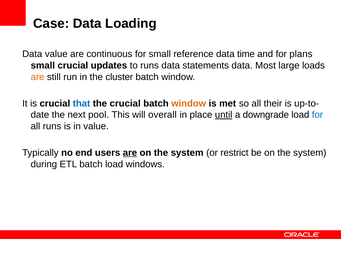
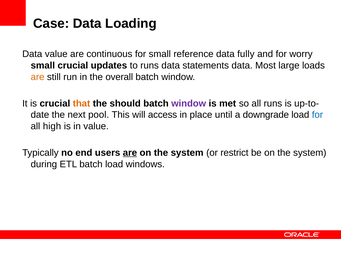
time: time -> fully
plans: plans -> worry
cluster: cluster -> overall
that colour: blue -> orange
the crucial: crucial -> should
window at (189, 103) colour: orange -> purple
all their: their -> runs
overall: overall -> access
until underline: present -> none
all runs: runs -> high
